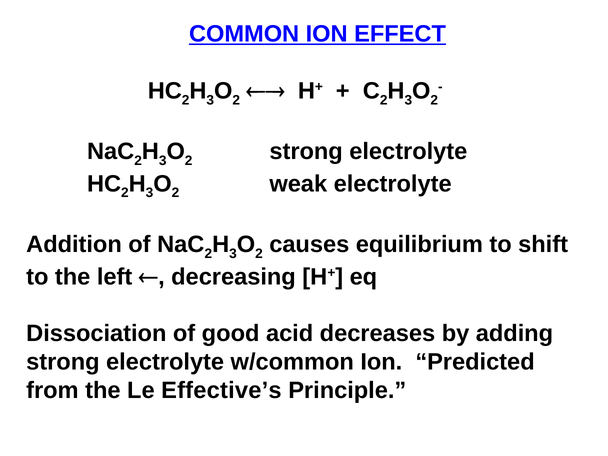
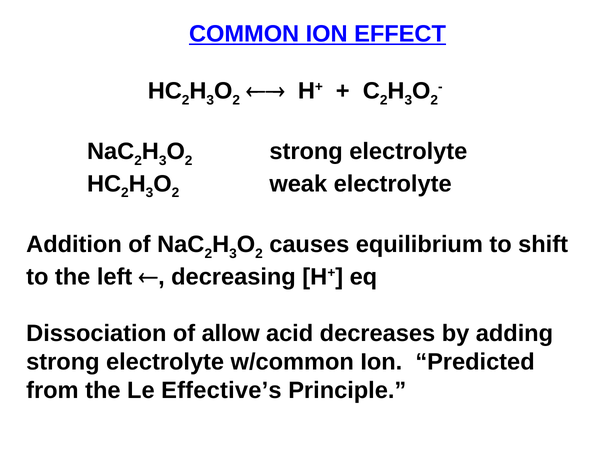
good: good -> allow
